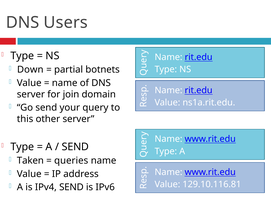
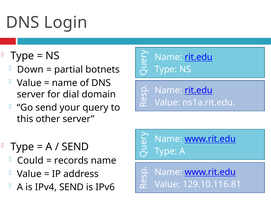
Users: Users -> Login
join: join -> dial
Taken: Taken -> Could
queries: queries -> records
